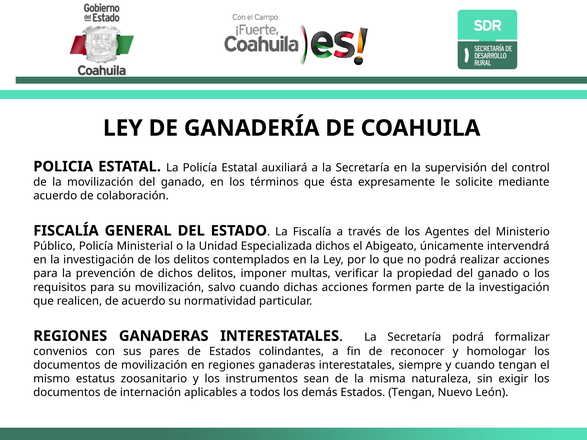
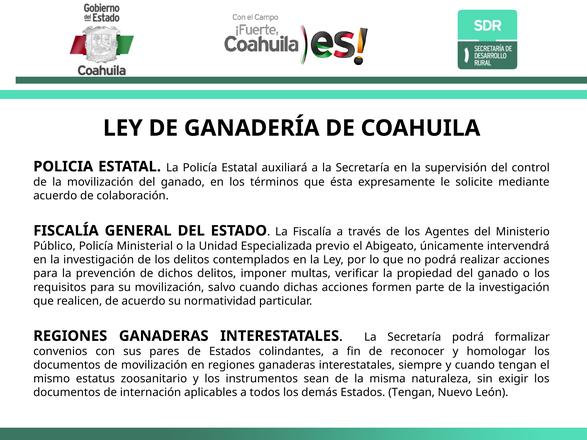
Especializada dichos: dichos -> previo
